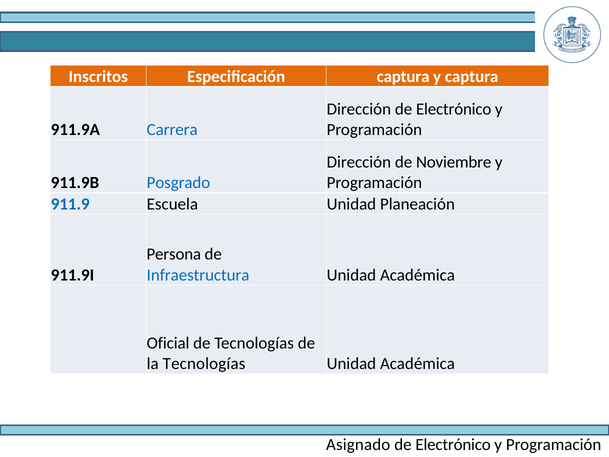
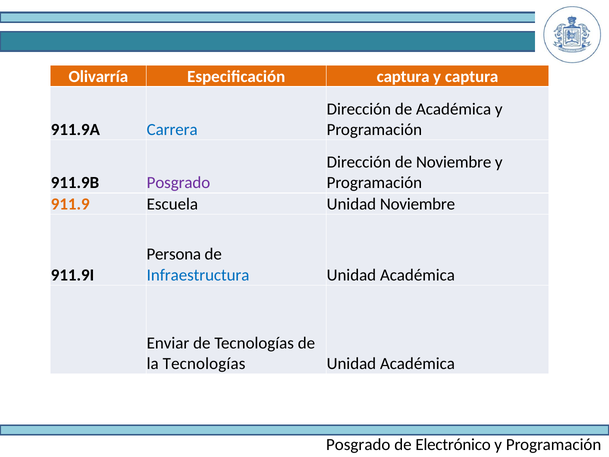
Inscritos: Inscritos -> Olivarría
Dirección de Electrónico: Electrónico -> Académica
Posgrado at (178, 183) colour: blue -> purple
911.9 colour: blue -> orange
Unidad Planeación: Planeación -> Noviembre
Oficial: Oficial -> Enviar
Asignado at (358, 444): Asignado -> Posgrado
